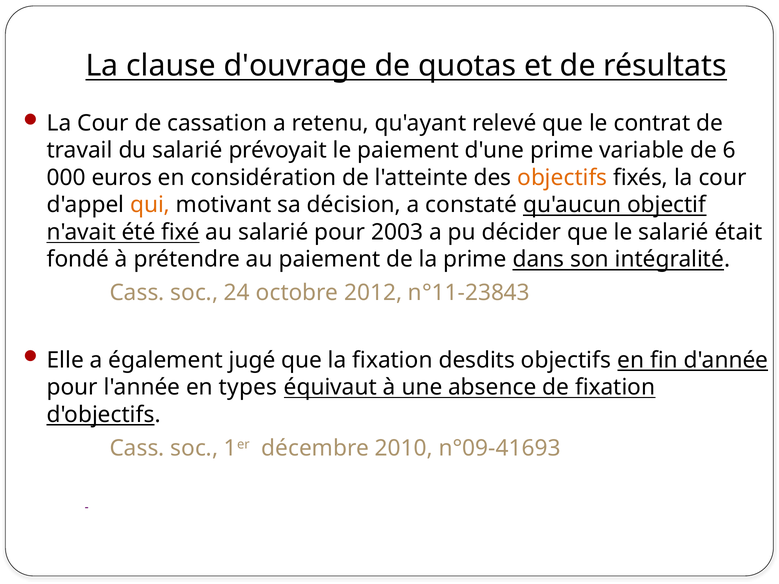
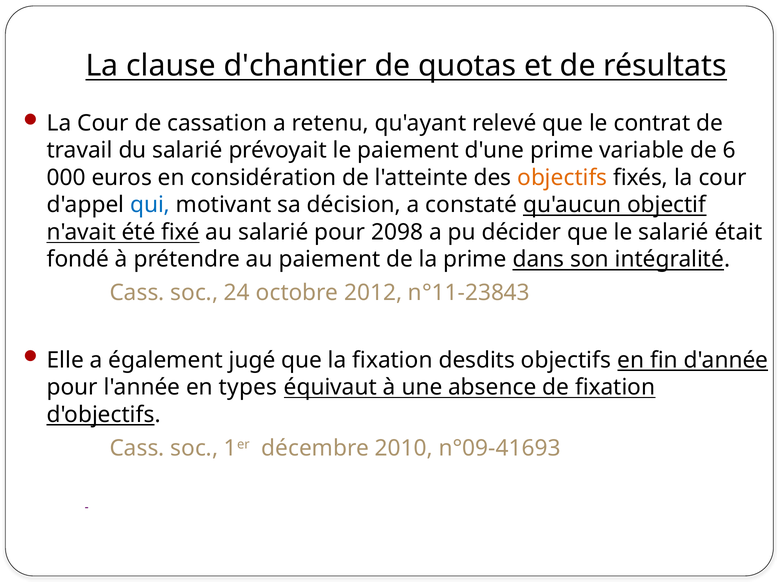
d'ouvrage: d'ouvrage -> d'chantier
qui colour: orange -> blue
2003: 2003 -> 2098
